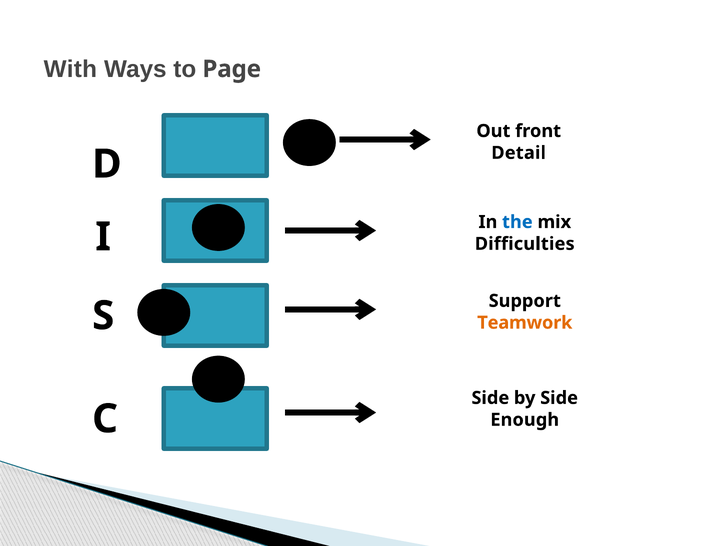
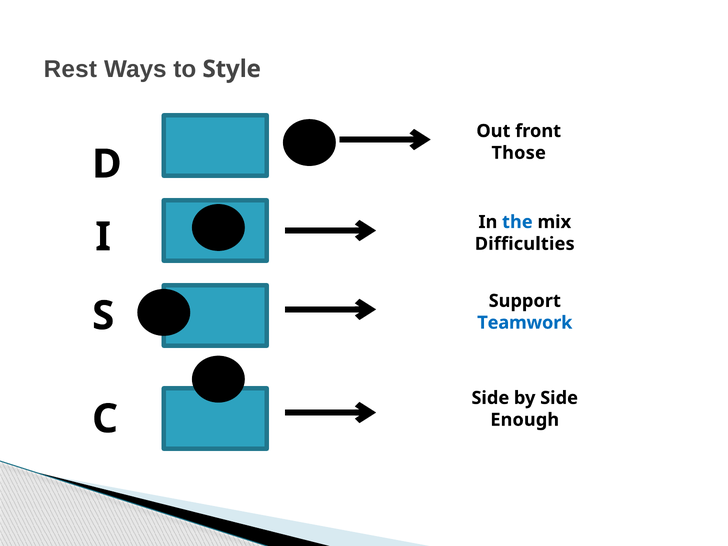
With: With -> Rest
Page: Page -> Style
Detail: Detail -> Those
Teamwork colour: orange -> blue
